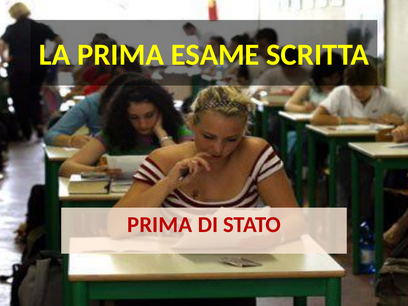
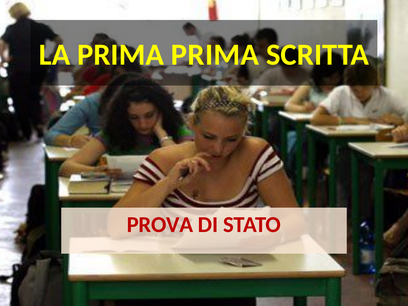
PRIMA ESAME: ESAME -> PRIMA
PRIMA at (160, 225): PRIMA -> PROVA
